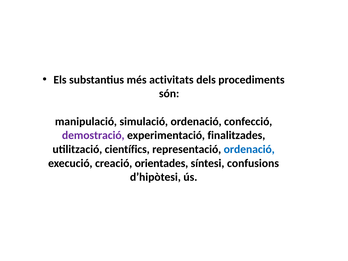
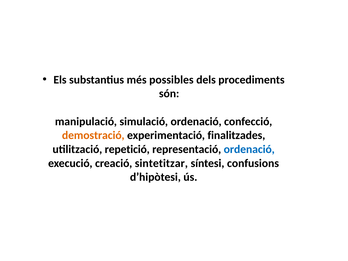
activitats: activitats -> possibles
demostració colour: purple -> orange
científics: científics -> repetició
orientades: orientades -> sintetitzar
